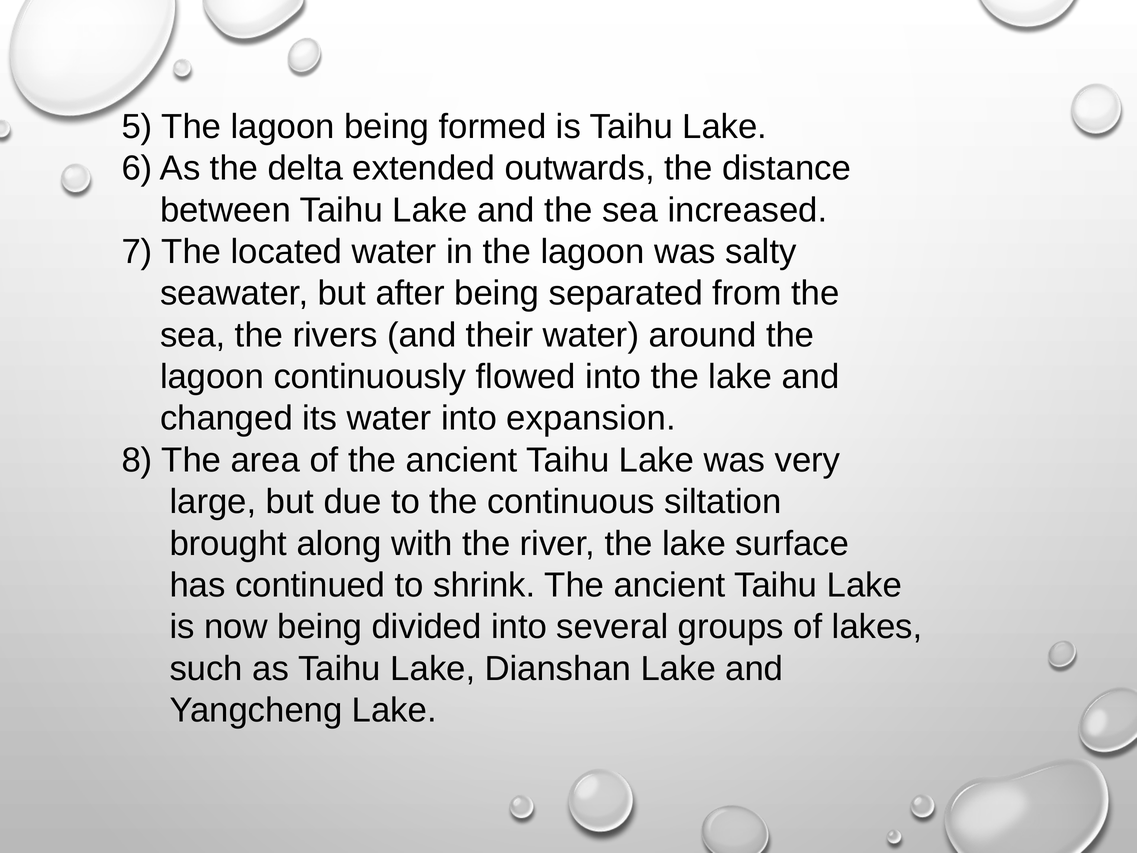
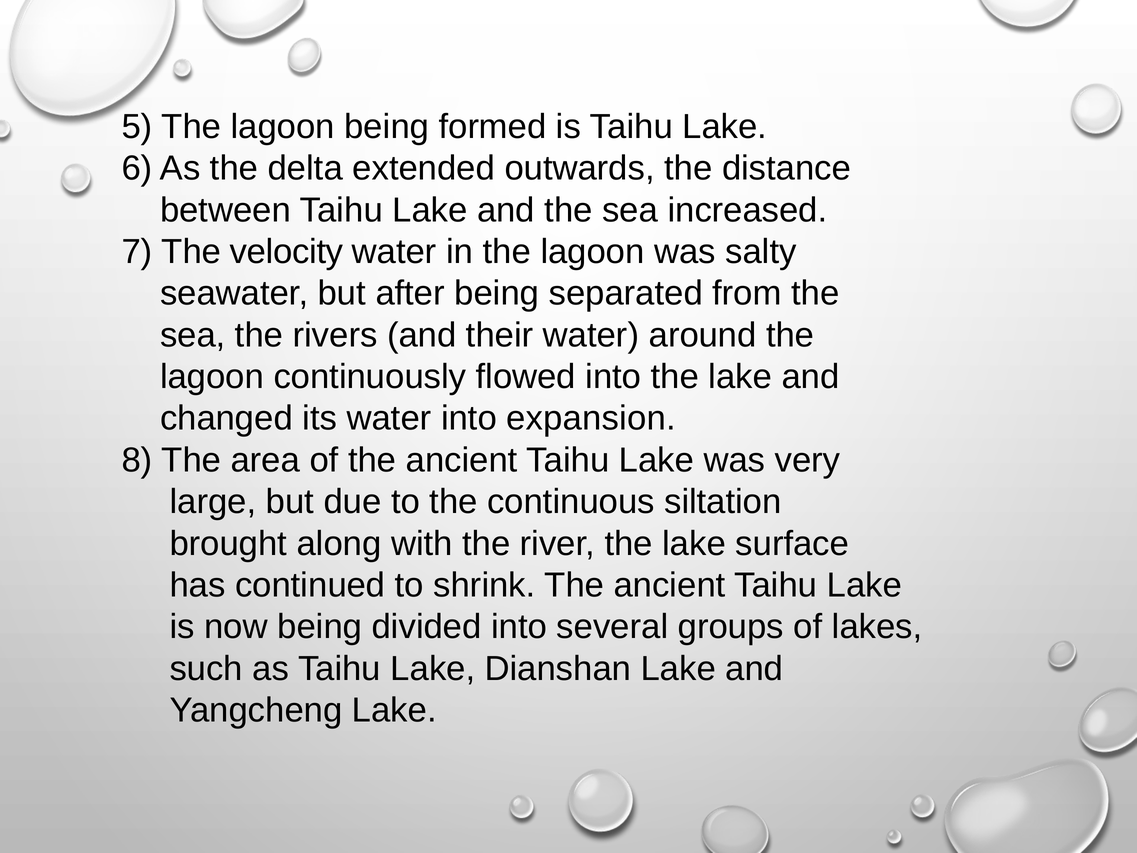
located: located -> velocity
